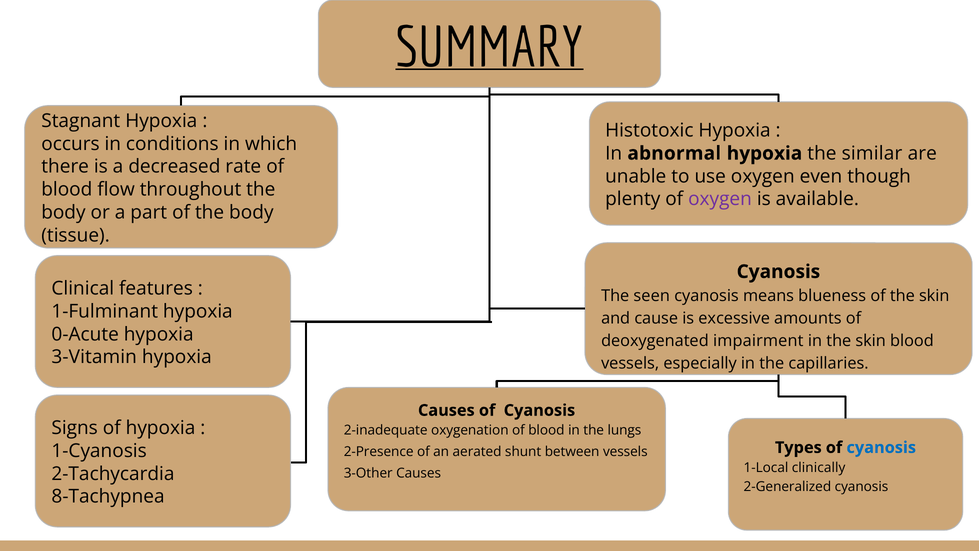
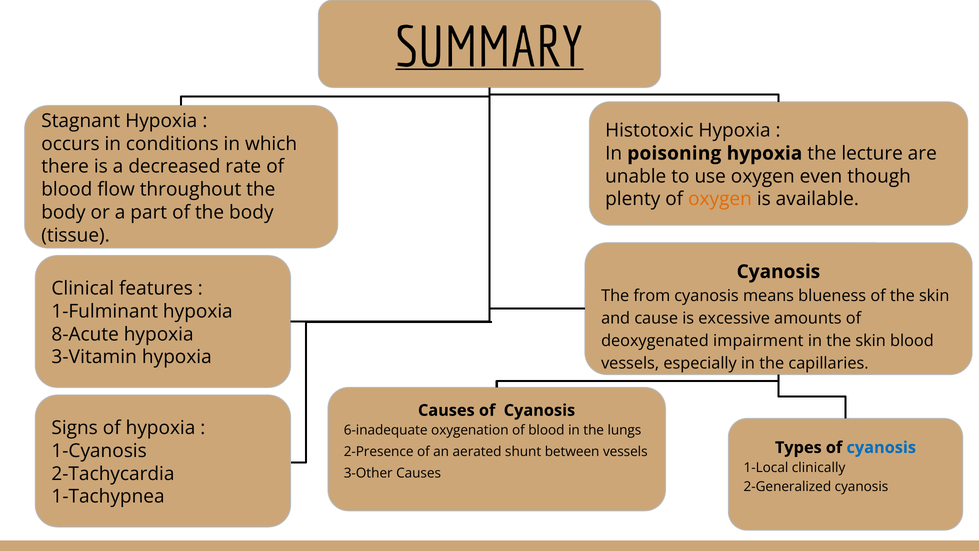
abnormal: abnormal -> poisoning
similar: similar -> lecture
oxygen at (720, 199) colour: purple -> orange
seen: seen -> from
0-Acute: 0-Acute -> 8-Acute
2-inadequate: 2-inadequate -> 6-inadequate
8-Tachypnea: 8-Tachypnea -> 1-Tachypnea
